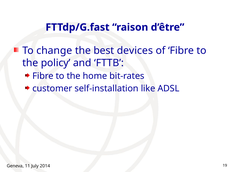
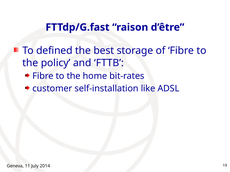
change: change -> defined
devices: devices -> storage
